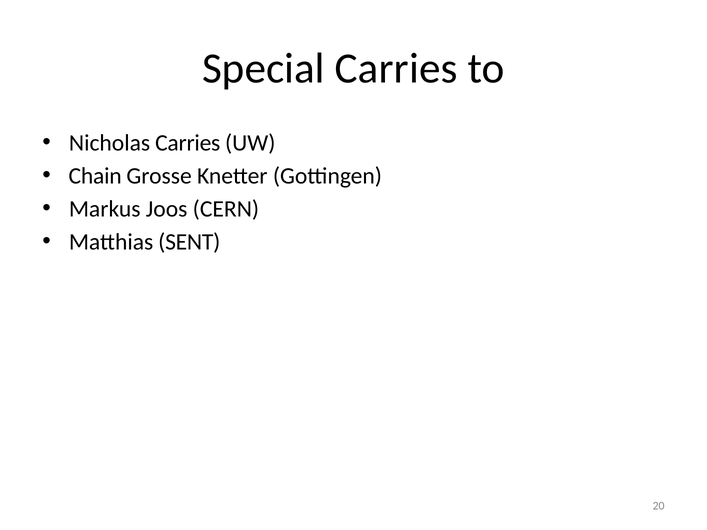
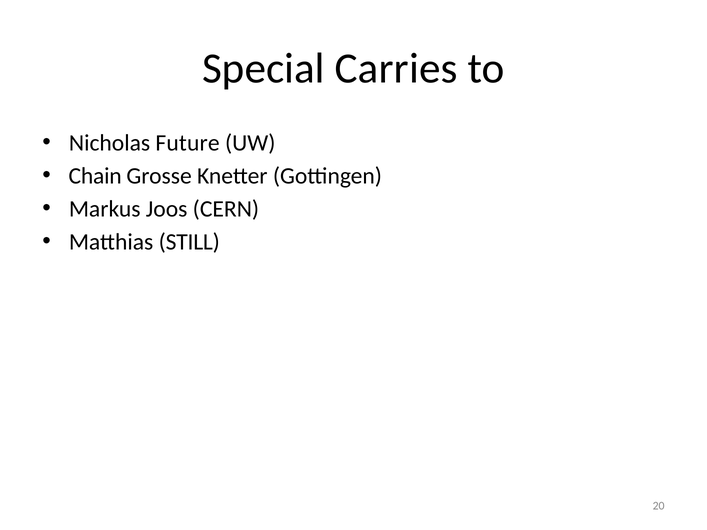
Nicholas Carries: Carries -> Future
SENT: SENT -> STILL
